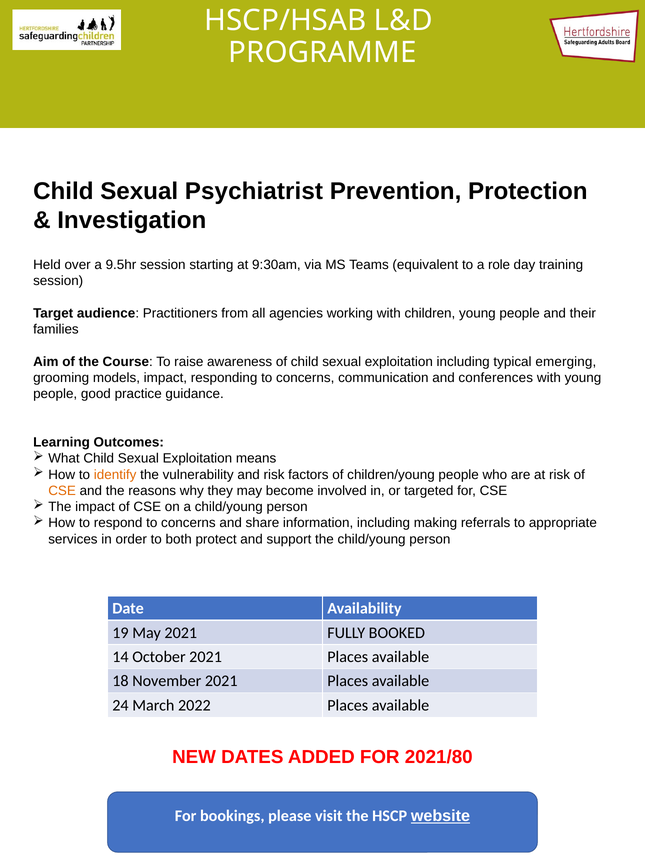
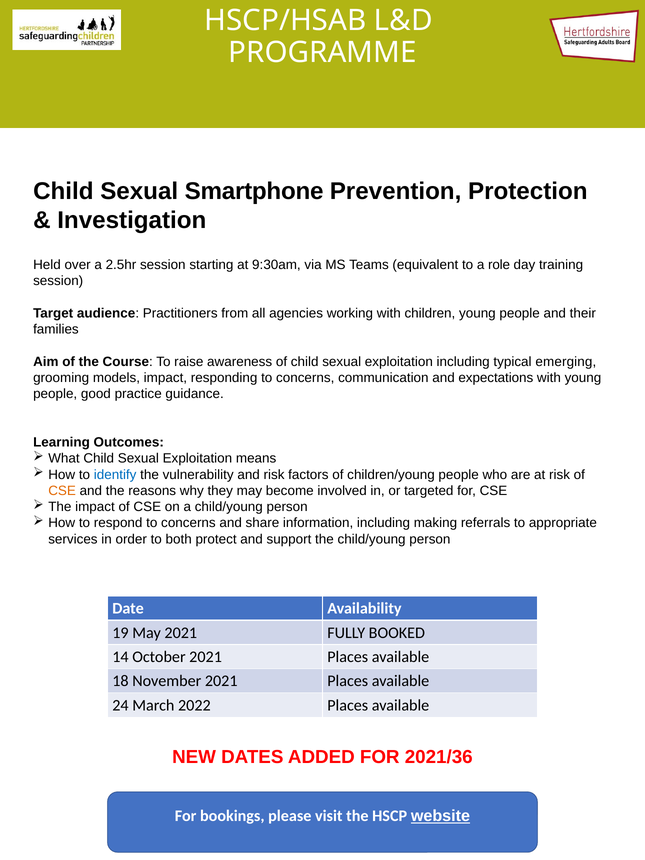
Psychiatrist: Psychiatrist -> Smartphone
9.5hr: 9.5hr -> 2.5hr
conferences: conferences -> expectations
identify colour: orange -> blue
2021/80: 2021/80 -> 2021/36
